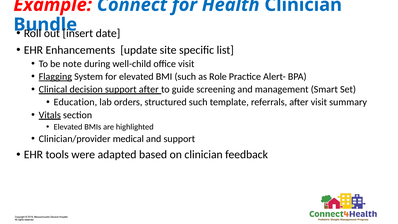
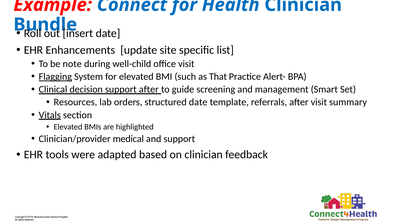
Role: Role -> That
Education: Education -> Resources
structured such: such -> date
